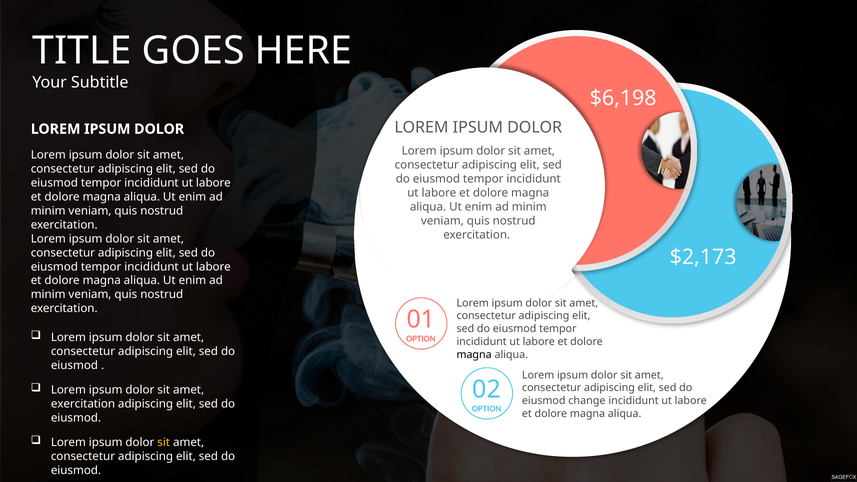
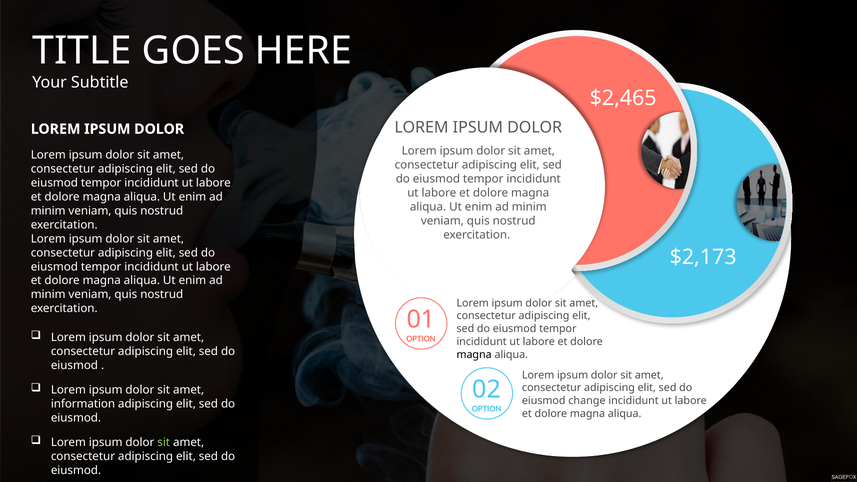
$6,198: $6,198 -> $2,465
exercitation at (83, 404): exercitation -> information
sit at (164, 443) colour: yellow -> light green
